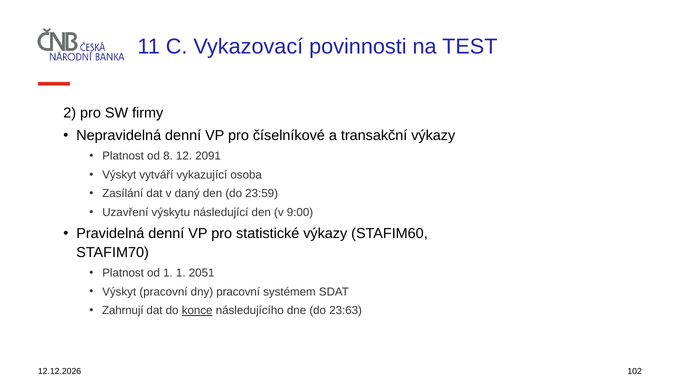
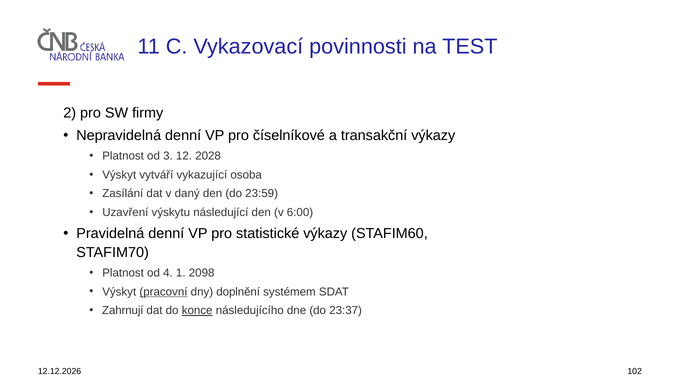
8: 8 -> 3
2091: 2091 -> 2028
9:00: 9:00 -> 6:00
od 1: 1 -> 4
2051: 2051 -> 2098
pracovní at (163, 292) underline: none -> present
dny pracovní: pracovní -> doplnění
23:63: 23:63 -> 23:37
